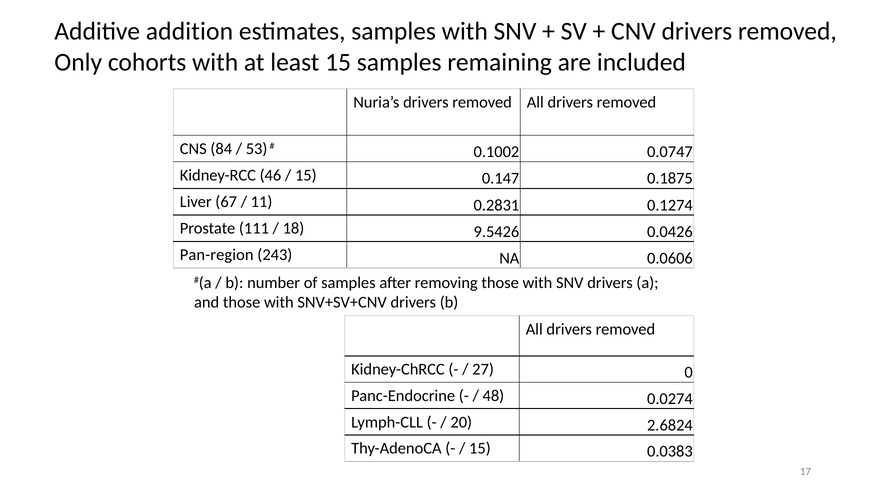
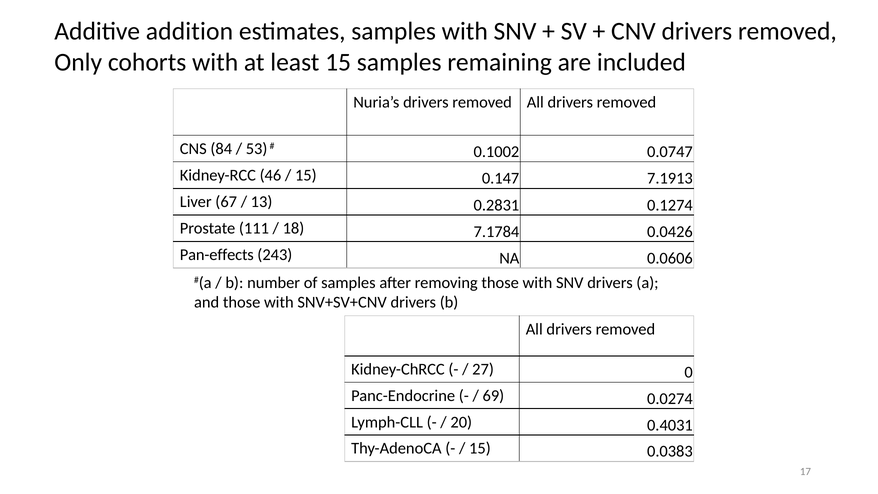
0.1875: 0.1875 -> 7.1913
11: 11 -> 13
9.5426: 9.5426 -> 7.1784
Pan-region: Pan-region -> Pan-effects
48: 48 -> 69
2.6824: 2.6824 -> 0.4031
